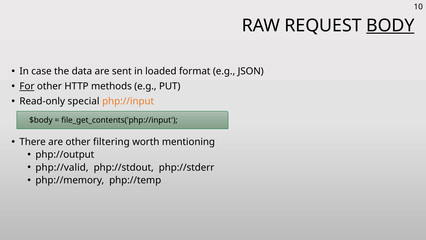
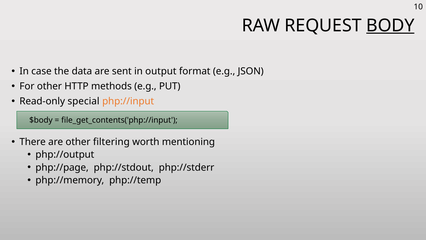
loaded: loaded -> output
For underline: present -> none
php://valid: php://valid -> php://page
